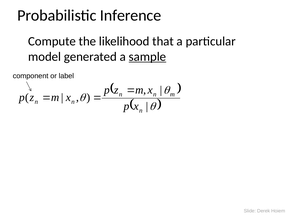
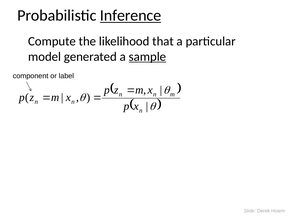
Inference underline: none -> present
